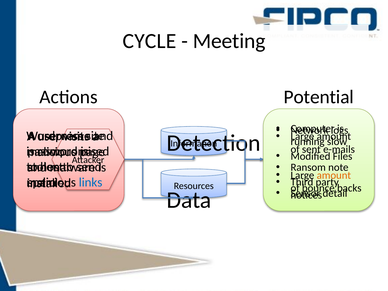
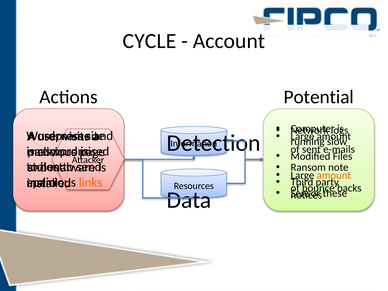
Meeting: Meeting -> Account
links colour: blue -> orange
detail: detail -> these
